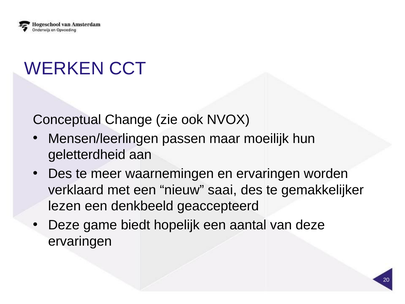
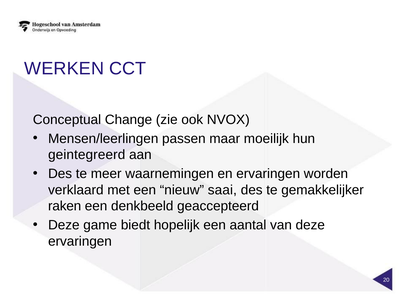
geletterdheid: geletterdheid -> geintegreerd
lezen: lezen -> raken
